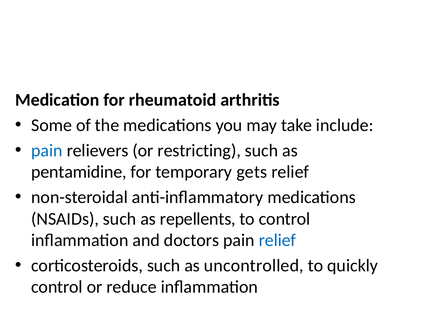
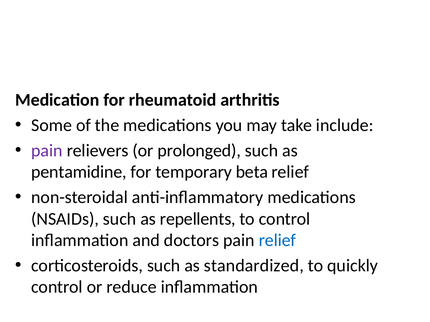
pain at (47, 151) colour: blue -> purple
restricting: restricting -> prolonged
gets: gets -> beta
uncontrolled: uncontrolled -> standardized
